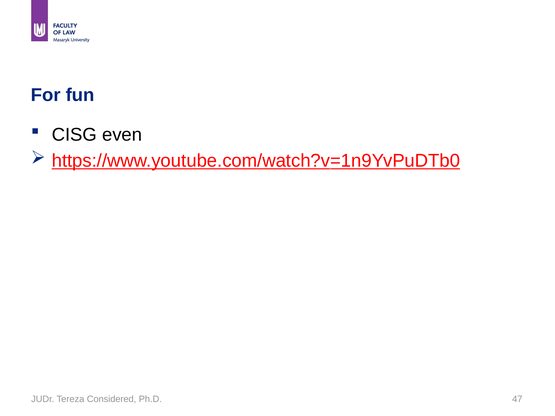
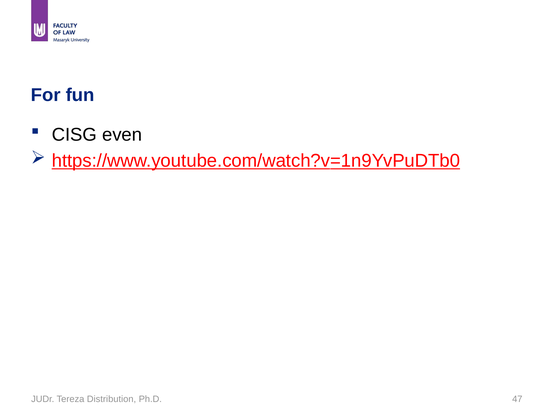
Considered: Considered -> Distribution
